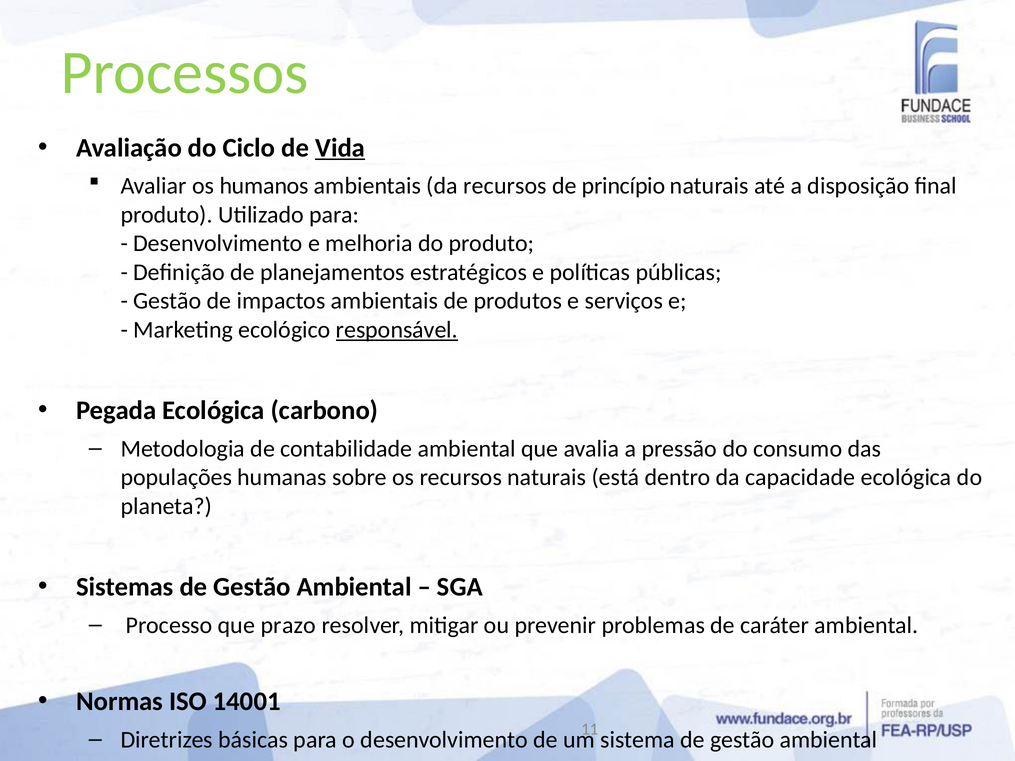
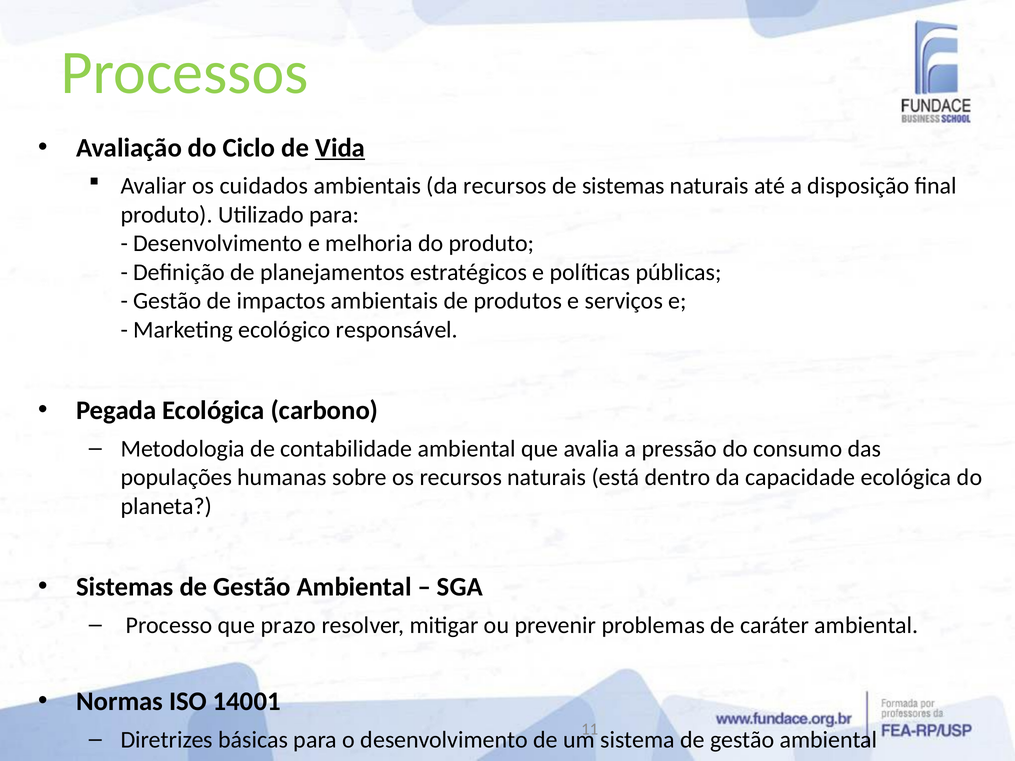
humanos: humanos -> cuidados
de princípio: princípio -> sistemas
responsável underline: present -> none
